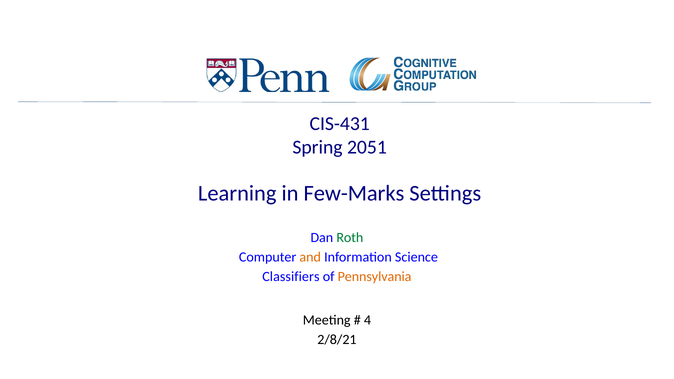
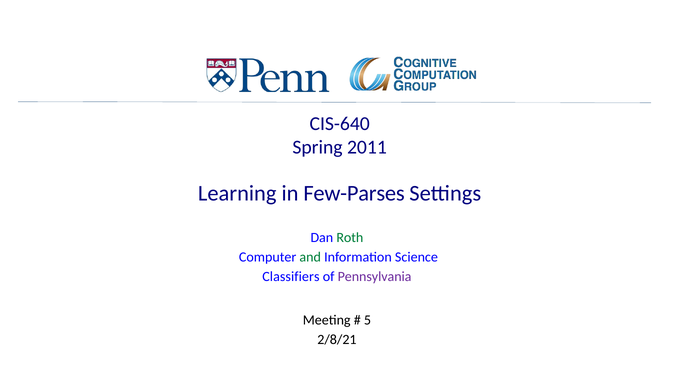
CIS-431: CIS-431 -> CIS-640
2051: 2051 -> 2011
Few-Marks: Few-Marks -> Few-Parses
and colour: orange -> green
Pennsylvania colour: orange -> purple
4: 4 -> 5
